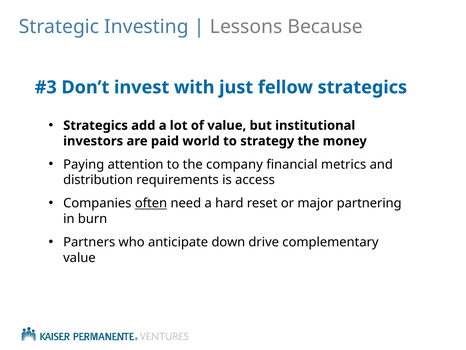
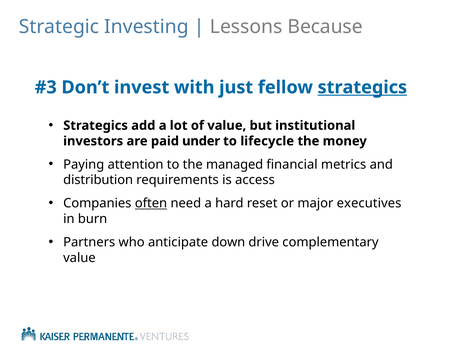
strategics at (362, 87) underline: none -> present
world: world -> under
strategy: strategy -> lifecycle
company: company -> managed
partnering: partnering -> executives
